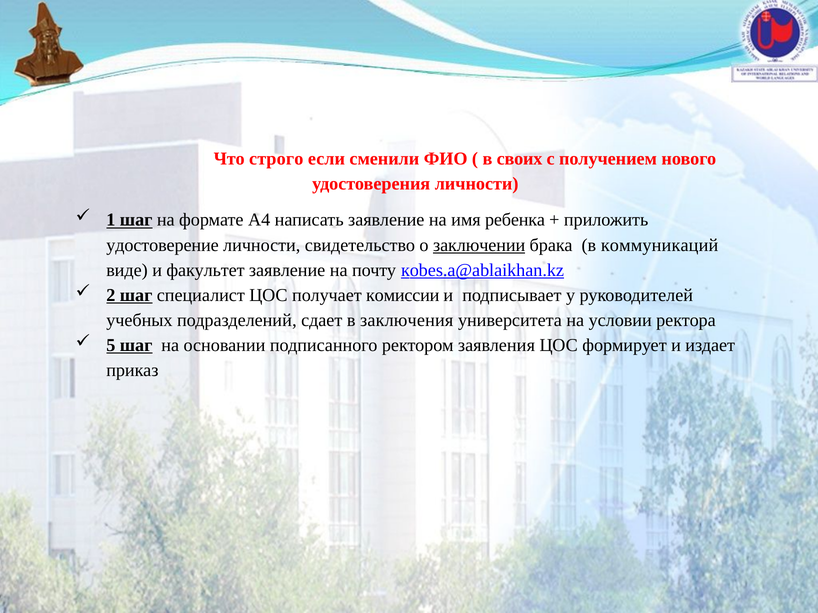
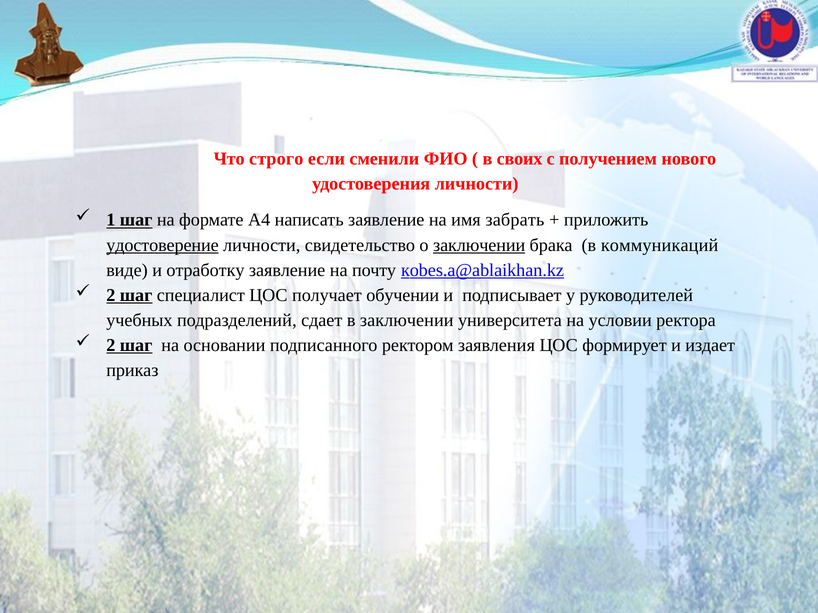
ребенка: ребенка -> забрать
удостоверение underline: none -> present
факультет: факультет -> отработку
комиссии: комиссии -> обучении
в заключения: заключения -> заключении
5 at (111, 345): 5 -> 2
